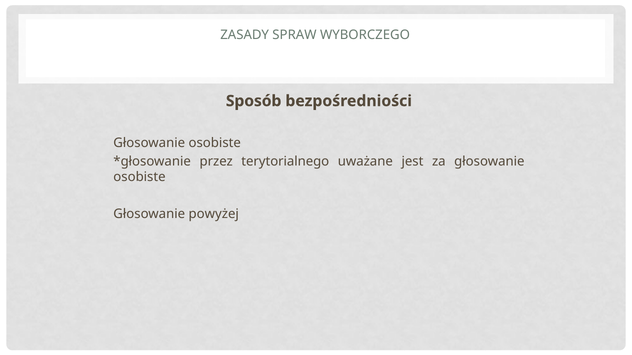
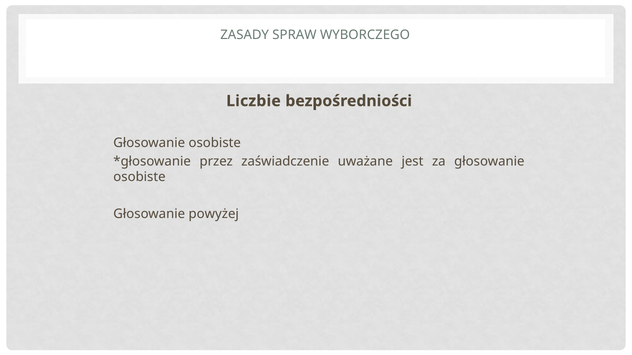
Sposób: Sposób -> Liczbie
terytorialnego: terytorialnego -> zaświadczenie
